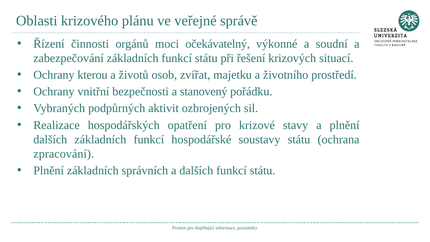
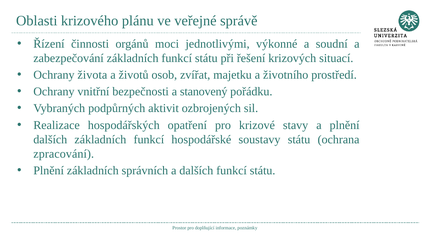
očekávatelný: očekávatelný -> jednotlivými
kterou: kterou -> života
